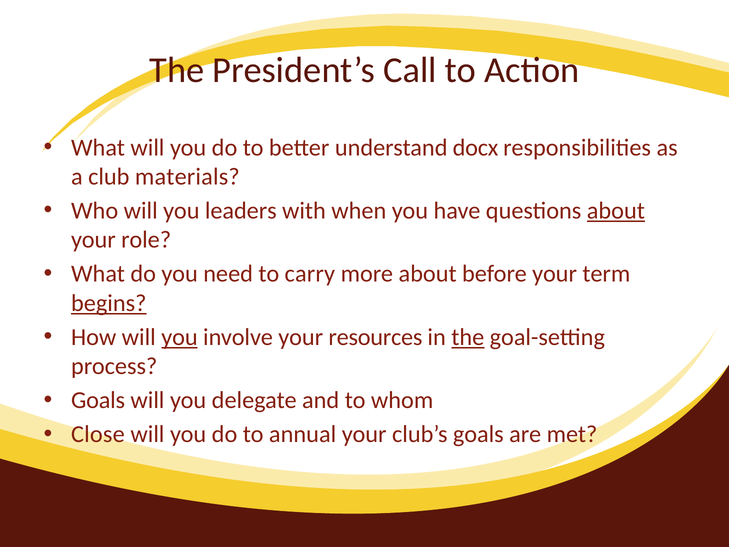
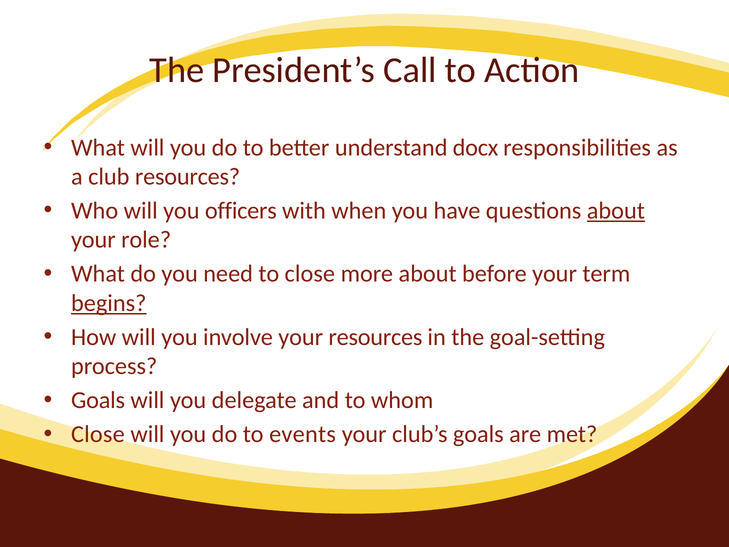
club materials: materials -> resources
leaders: leaders -> officers
to carry: carry -> close
you at (179, 337) underline: present -> none
the at (468, 337) underline: present -> none
annual: annual -> events
